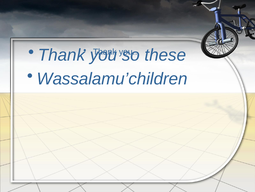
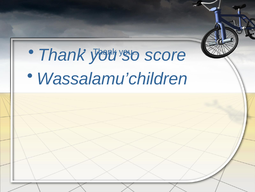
these: these -> score
